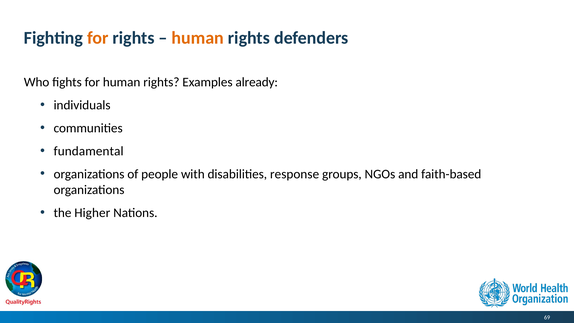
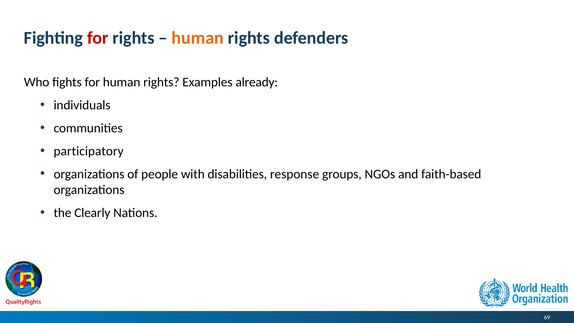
for at (98, 38) colour: orange -> red
fundamental: fundamental -> participatory
Higher: Higher -> Clearly
